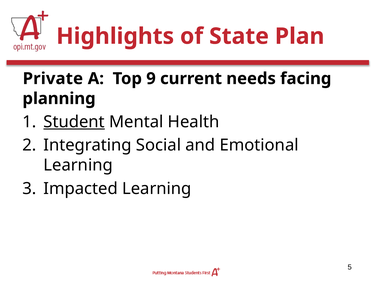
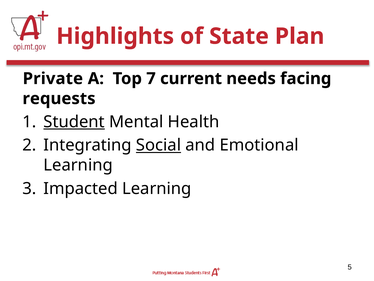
9: 9 -> 7
planning: planning -> requests
Social underline: none -> present
